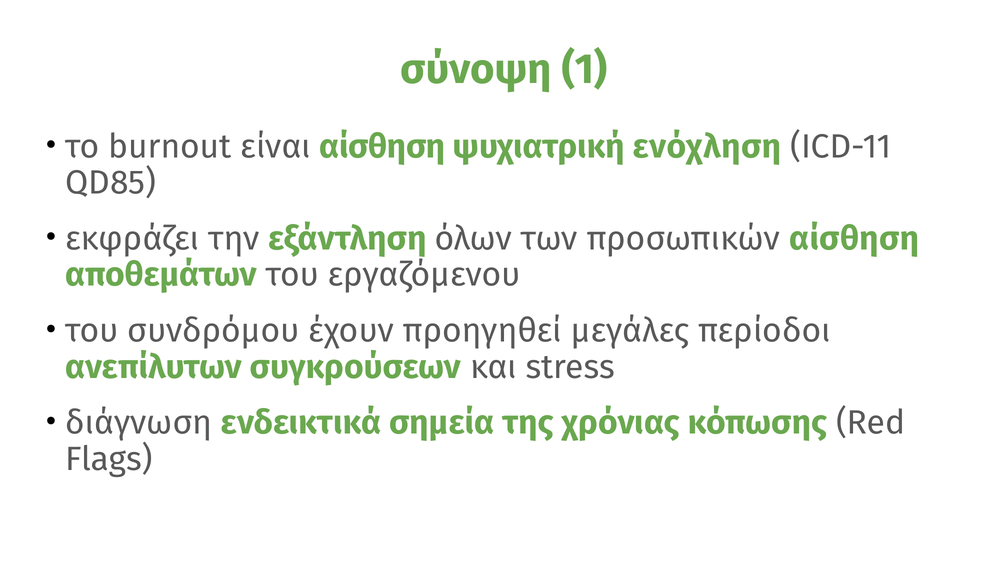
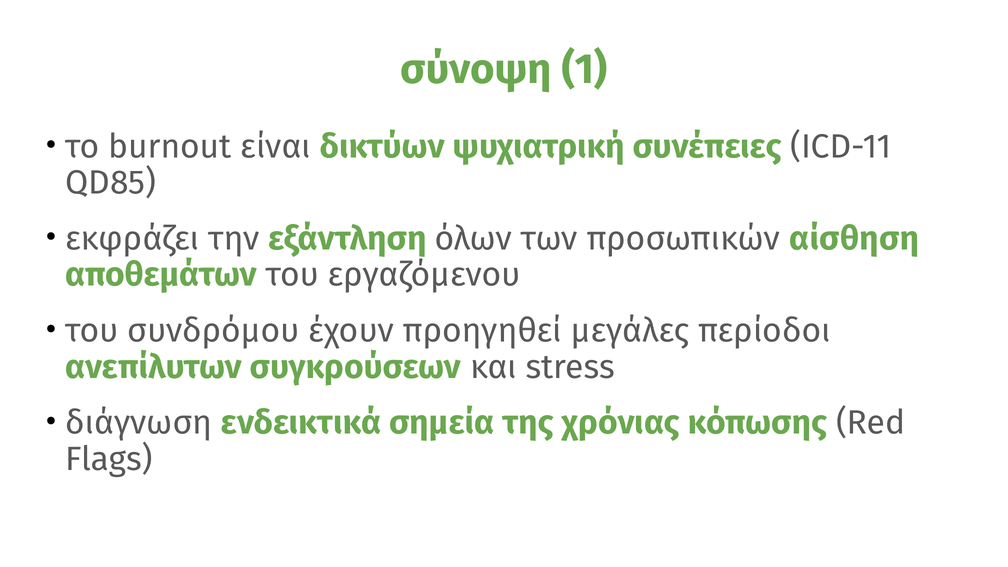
είναι αίσθηση: αίσθηση -> δικτύων
ενόχληση: ενόχληση -> συνέπειες
